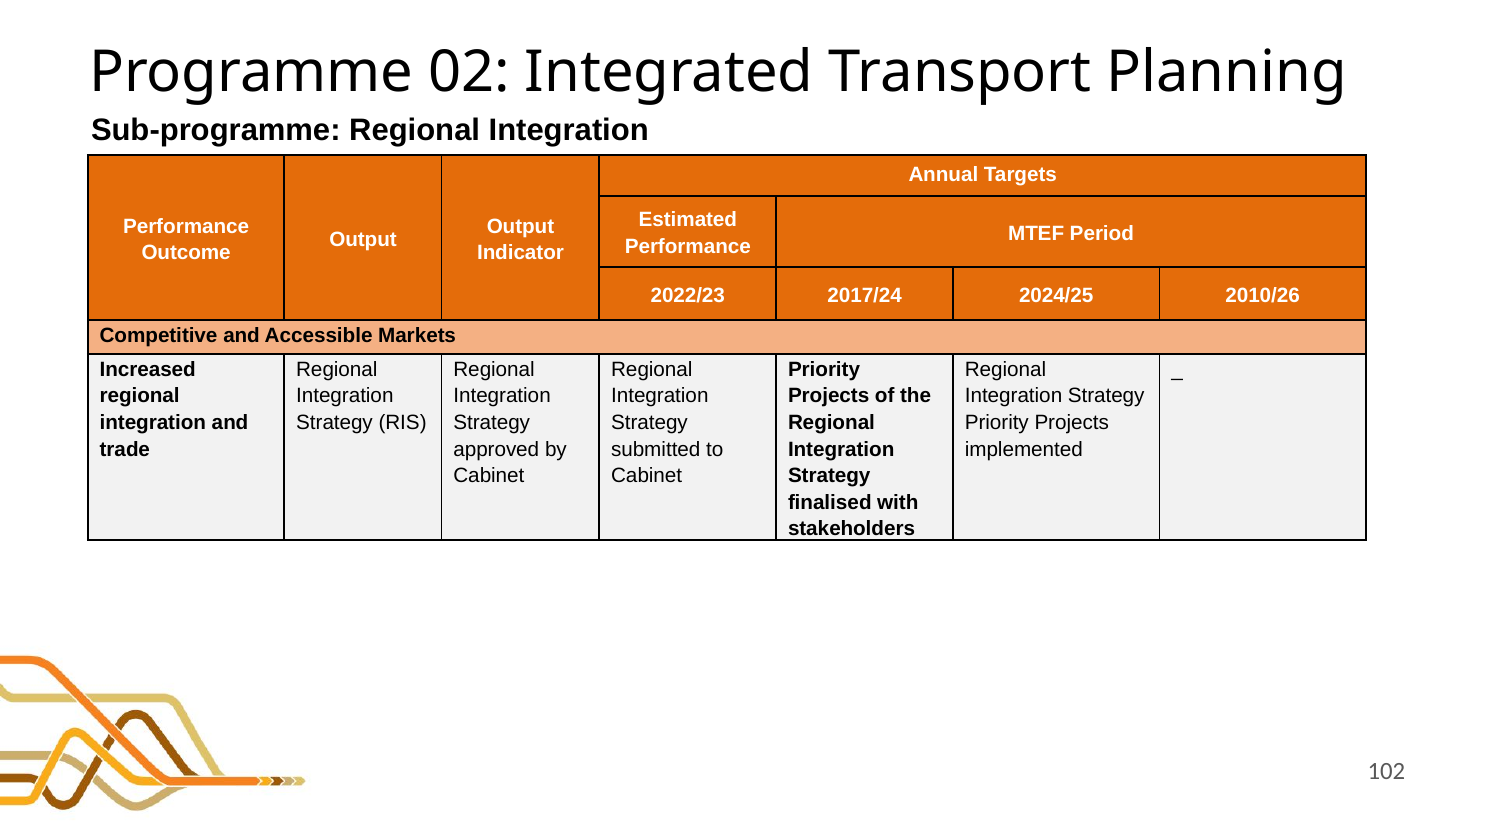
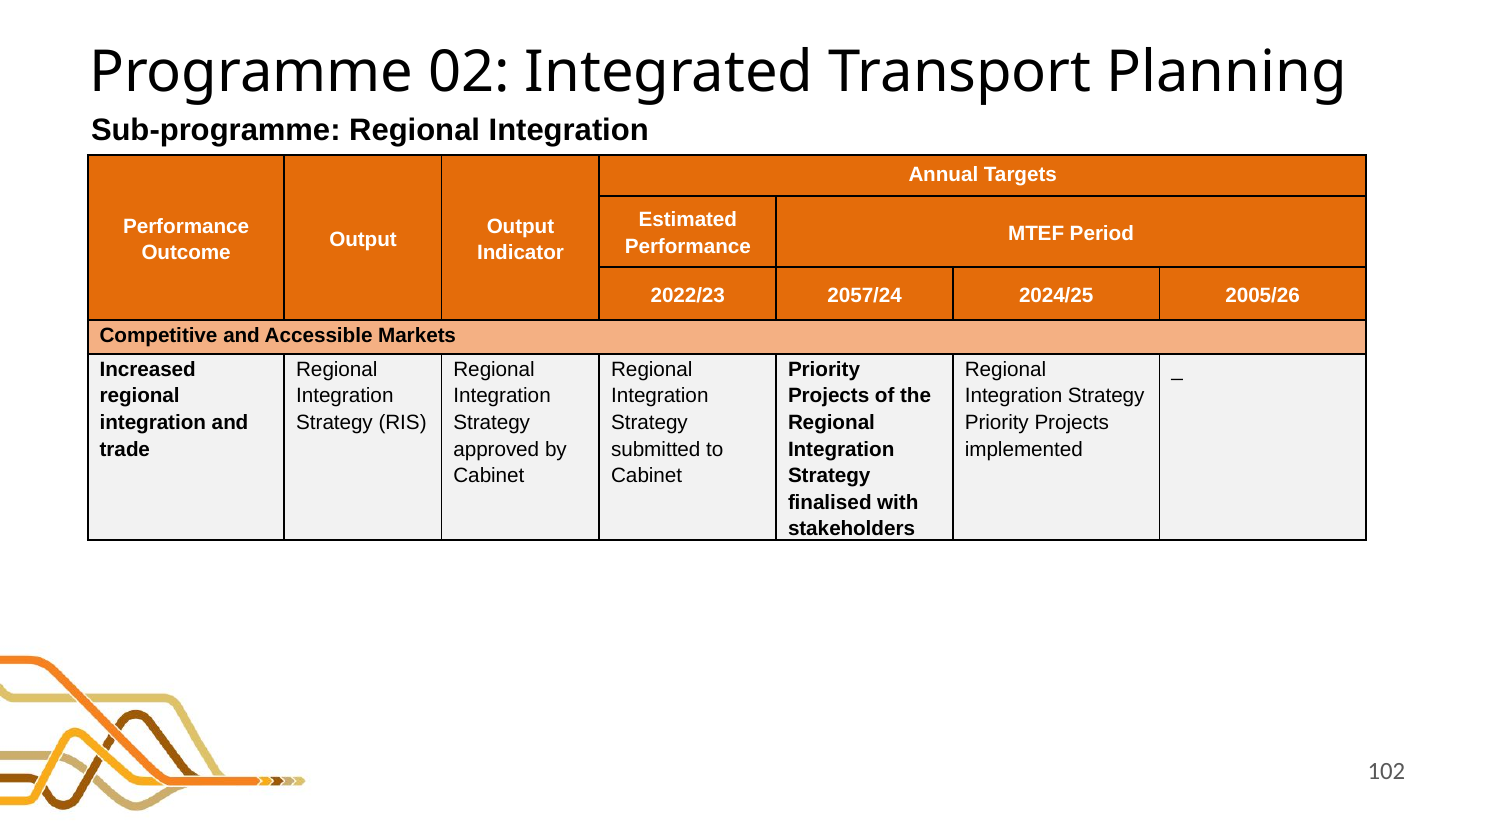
2017/24: 2017/24 -> 2057/24
2010/26: 2010/26 -> 2005/26
